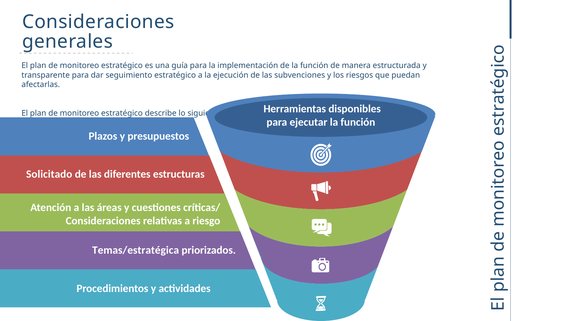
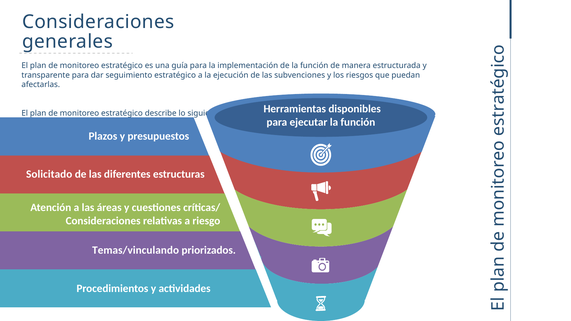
Temas/estratégica: Temas/estratégica -> Temas/vinculando
